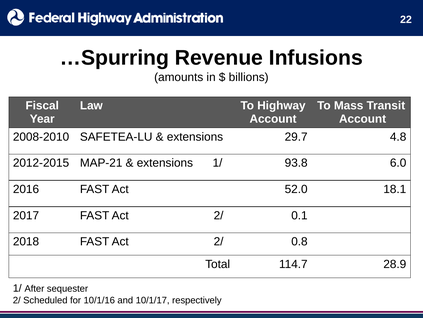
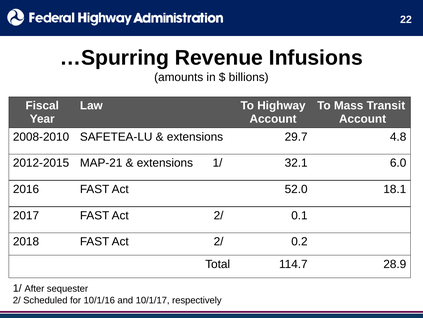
93.8: 93.8 -> 32.1
0.8: 0.8 -> 0.2
